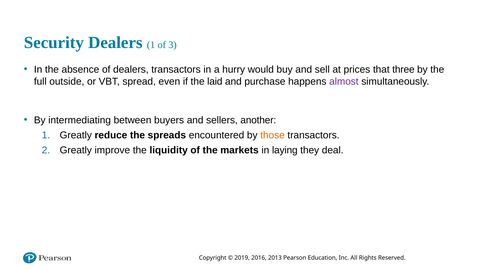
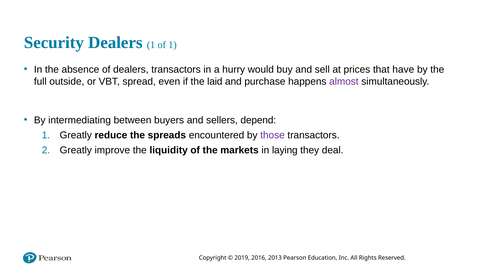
of 3: 3 -> 1
three: three -> have
another: another -> depend
those colour: orange -> purple
